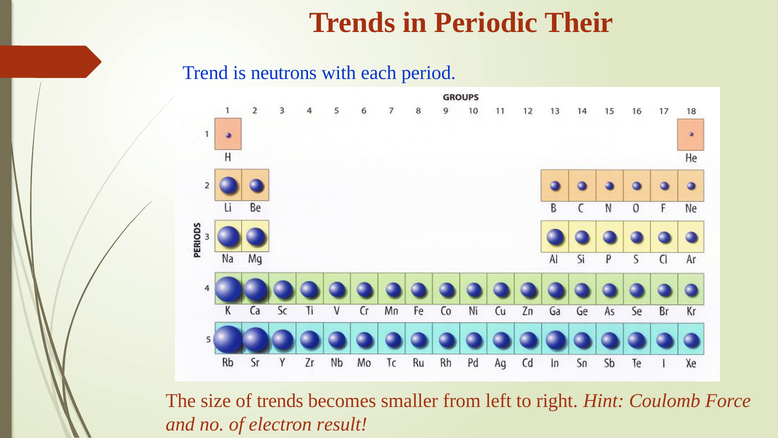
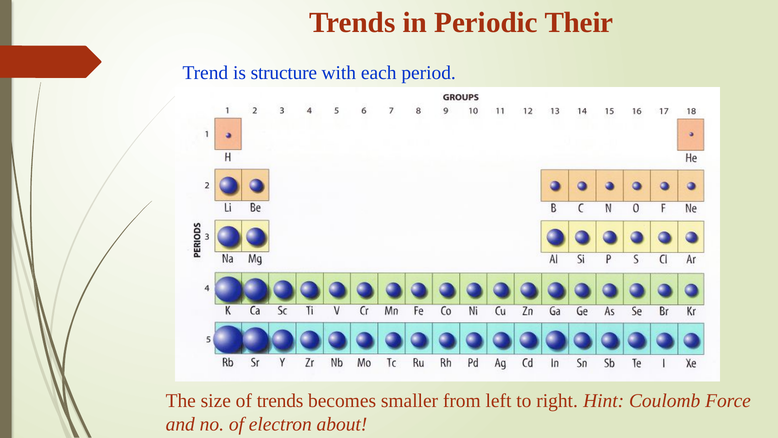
neutrons: neutrons -> structure
result: result -> about
